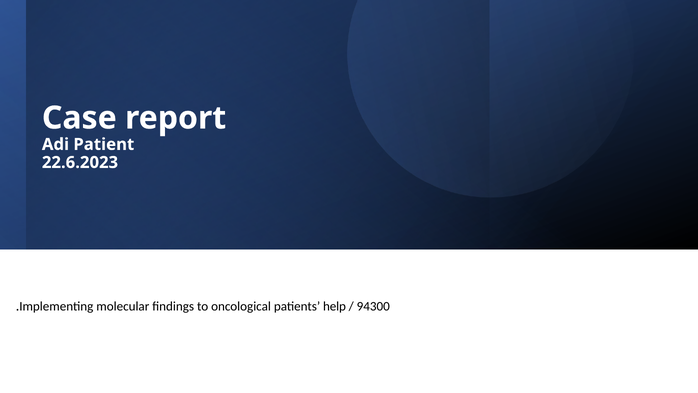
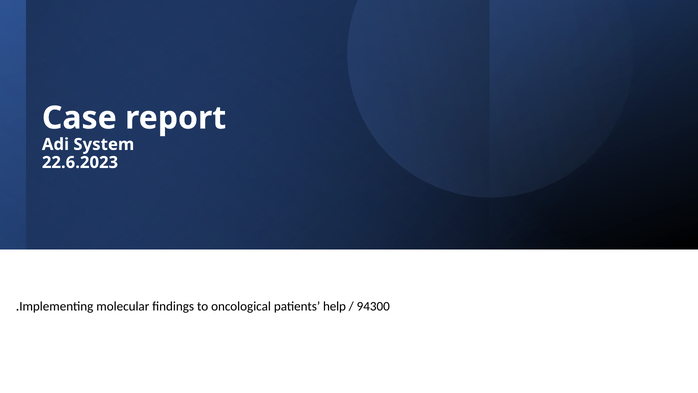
Patient: Patient -> System
